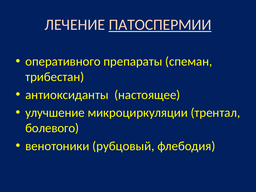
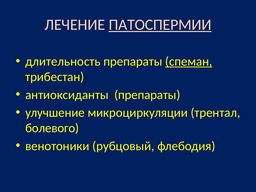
оперативного: оперативного -> длительность
спеман underline: none -> present
антиоксиданты настоящее: настоящее -> препараты
